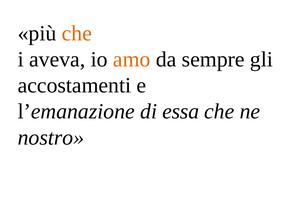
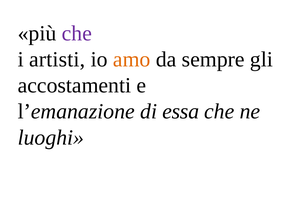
che at (77, 33) colour: orange -> purple
aveva: aveva -> artisti
nostro: nostro -> luoghi
